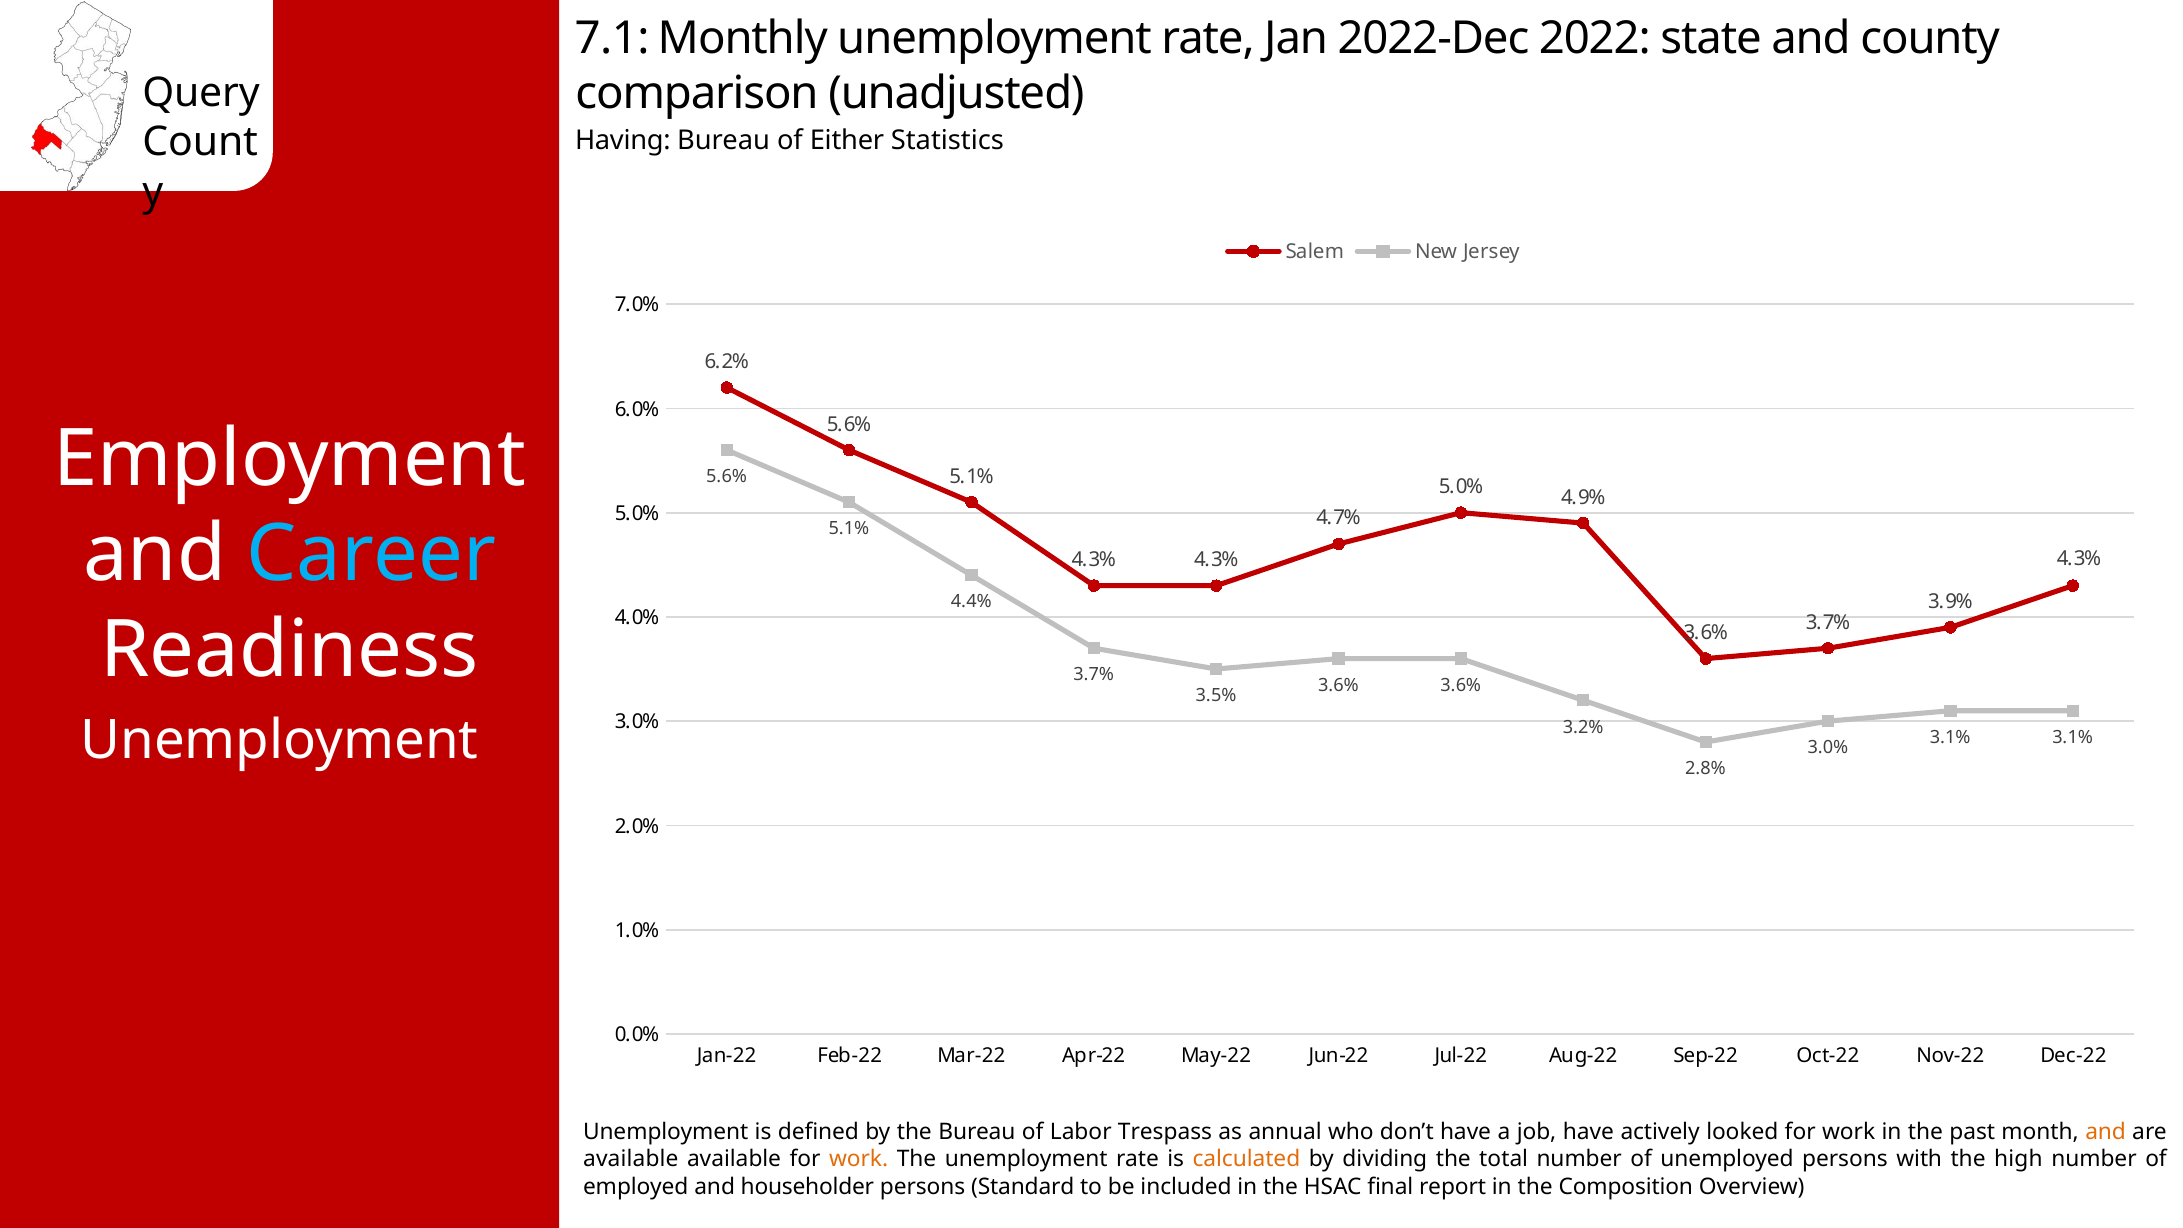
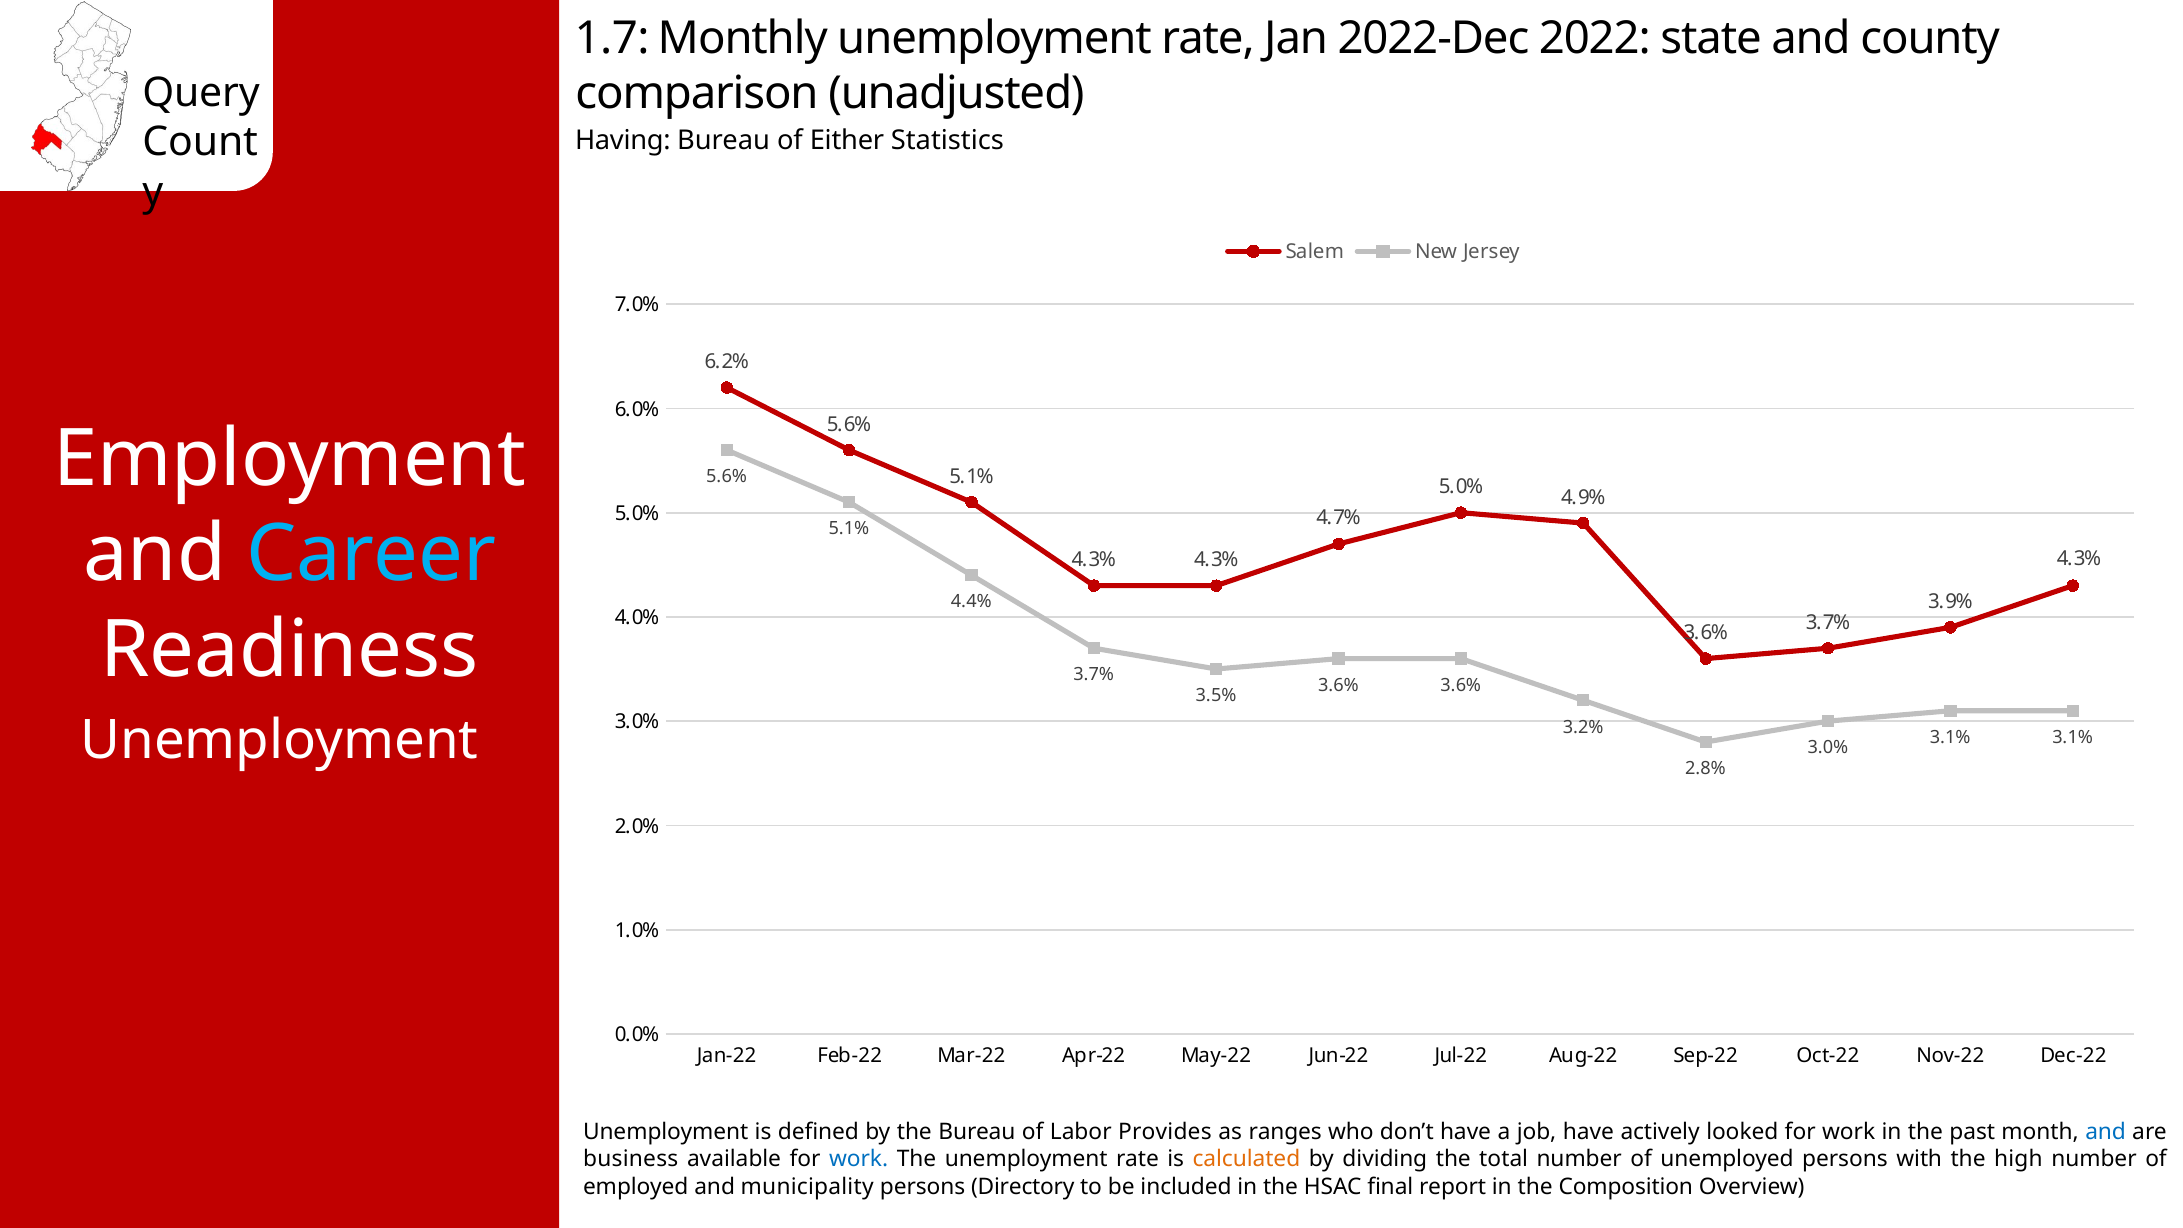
7.1: 7.1 -> 1.7
Trespass: Trespass -> Provides
annual: annual -> ranges
and at (2106, 1132) colour: orange -> blue
available at (631, 1159): available -> business
work at (859, 1159) colour: orange -> blue
householder: householder -> municipality
Standard: Standard -> Directory
